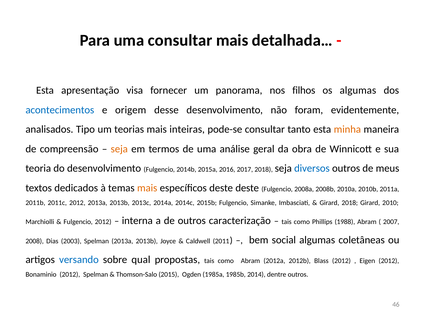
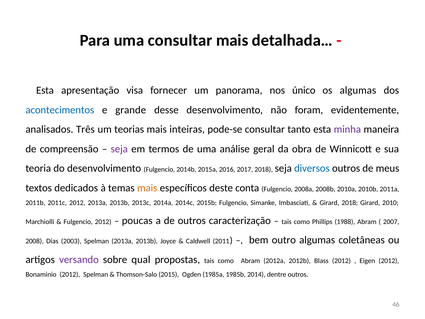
filhos: filhos -> único
origem: origem -> grande
Tipo: Tipo -> Três
minha colour: orange -> purple
seja at (119, 149) colour: orange -> purple
deste deste: deste -> conta
interna: interna -> poucas
social: social -> outro
versando colour: blue -> purple
